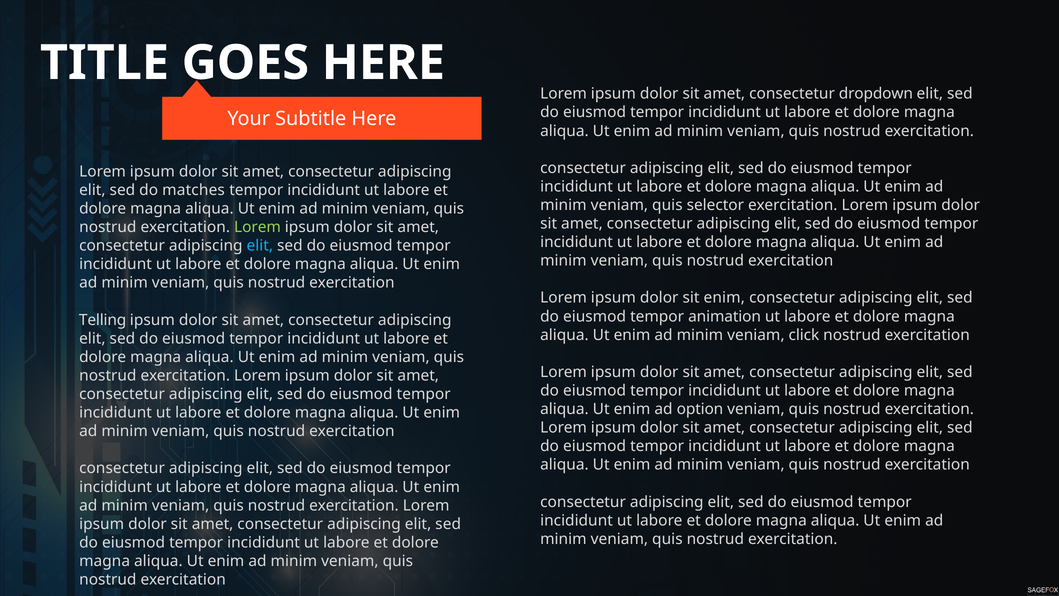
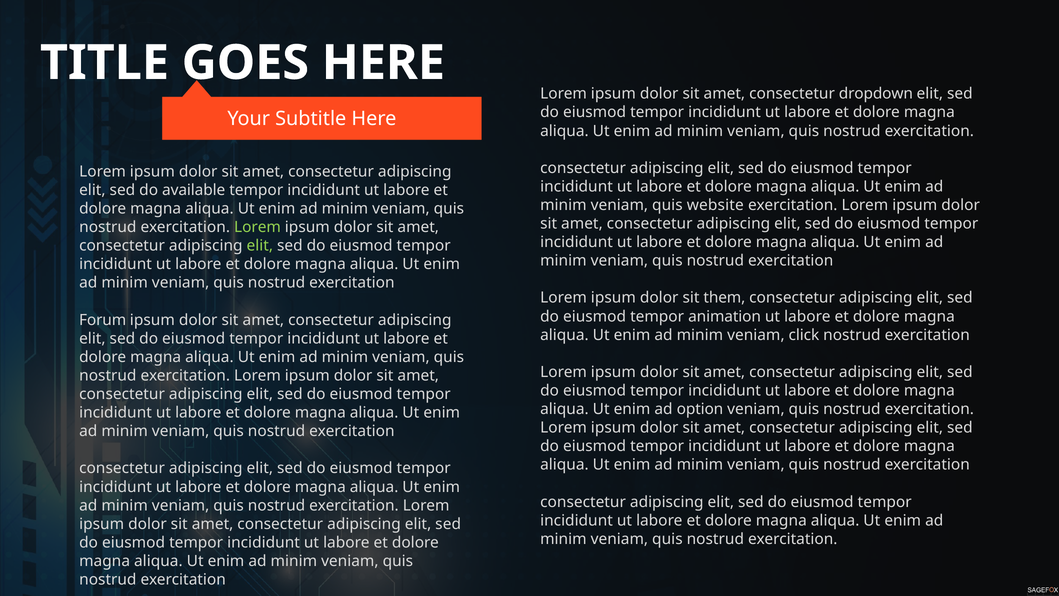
matches: matches -> available
selector: selector -> website
elit at (260, 246) colour: light blue -> light green
sit enim: enim -> them
Telling: Telling -> Forum
